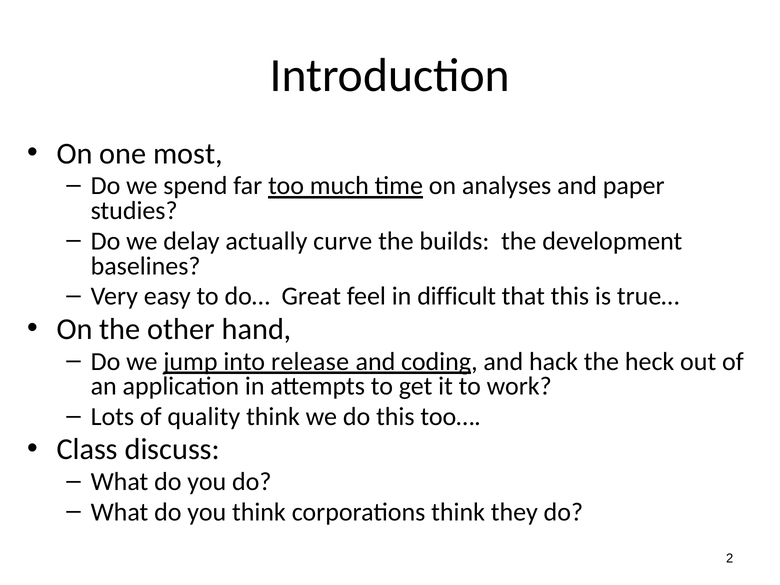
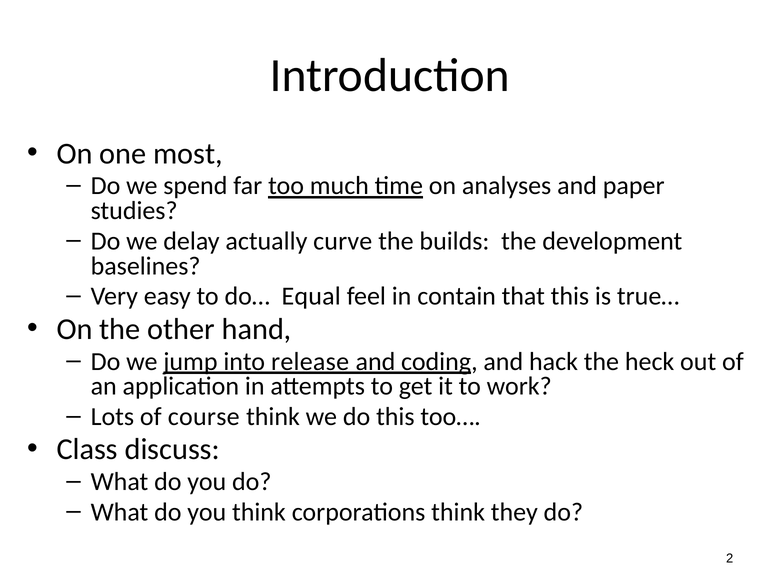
Great: Great -> Equal
difficult: difficult -> contain
quality: quality -> course
